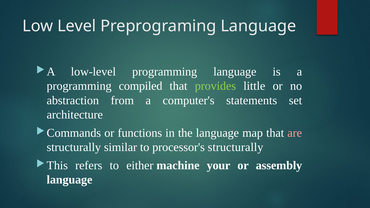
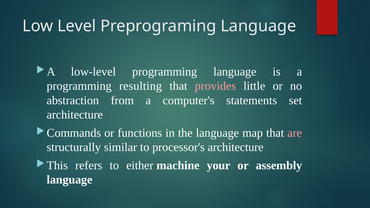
compiled: compiled -> resulting
provides colour: light green -> pink
processor's structurally: structurally -> architecture
